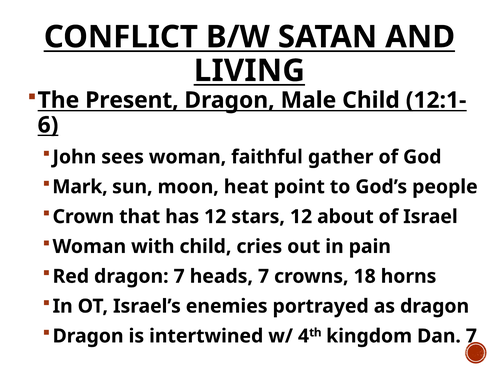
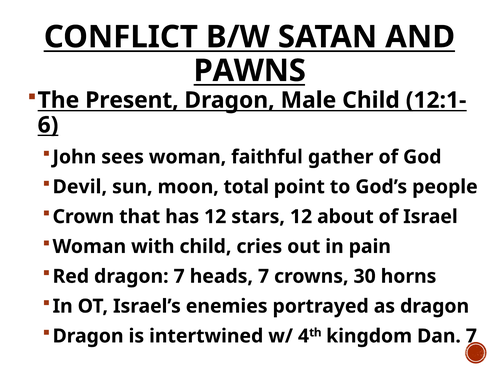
LIVING: LIVING -> PAWNS
Mark: Mark -> Devil
heat: heat -> total
18: 18 -> 30
